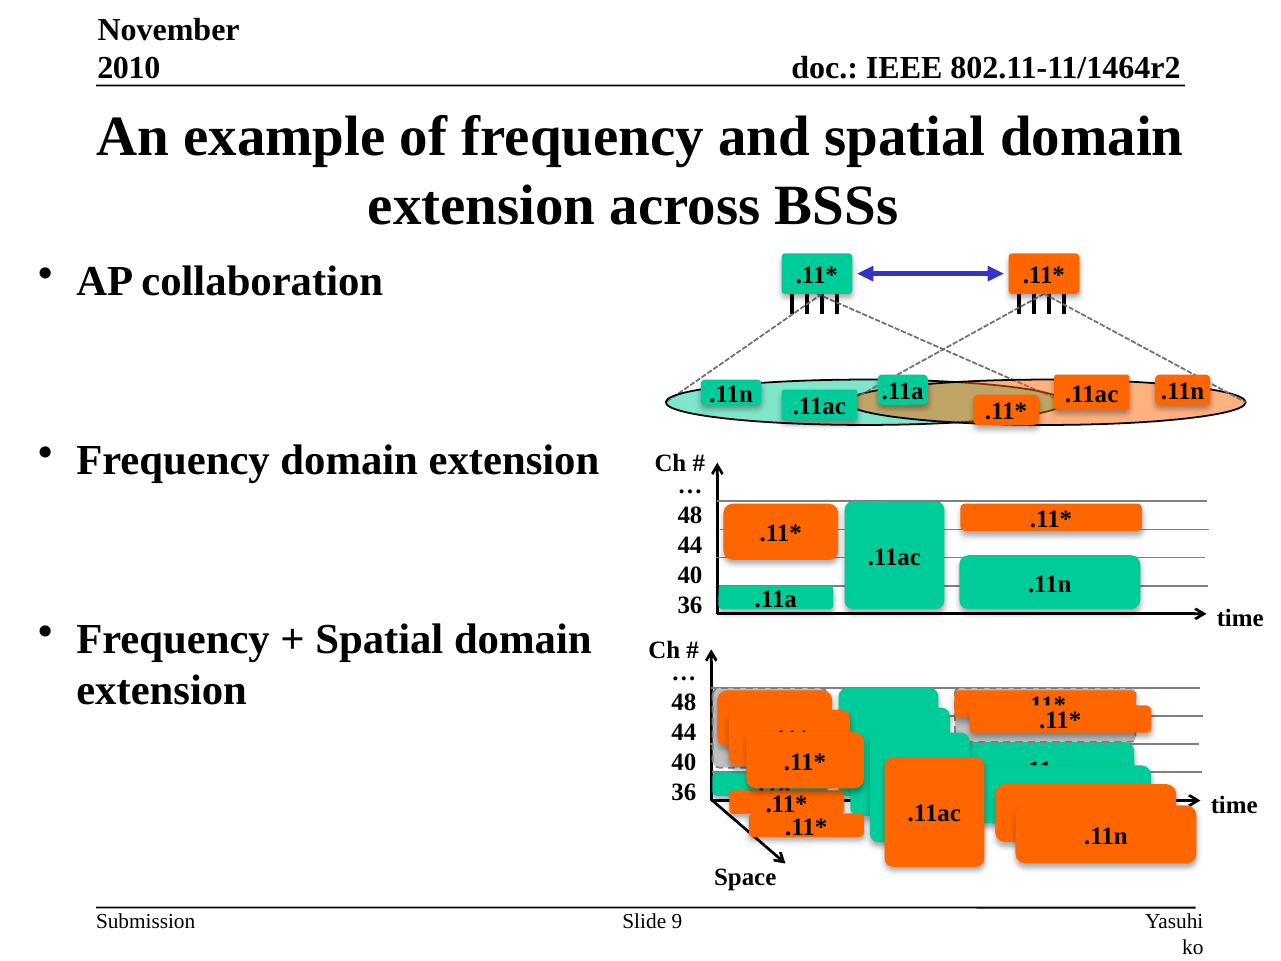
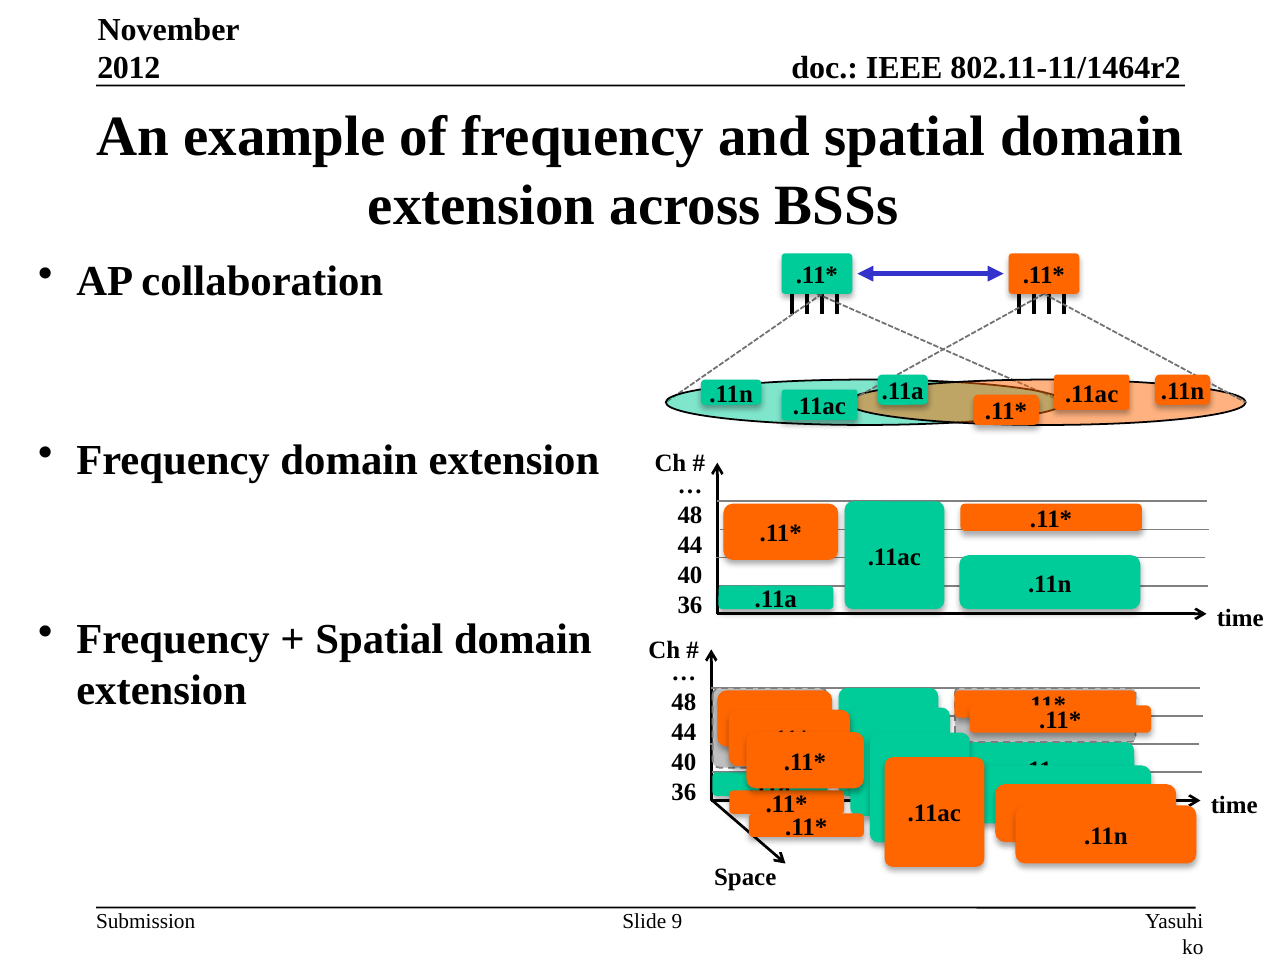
2010: 2010 -> 2012
